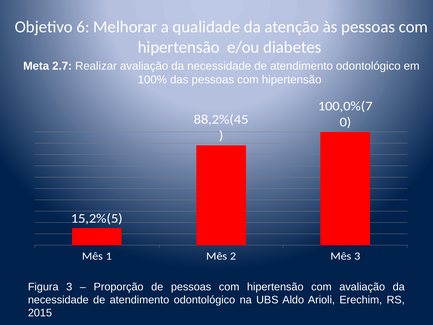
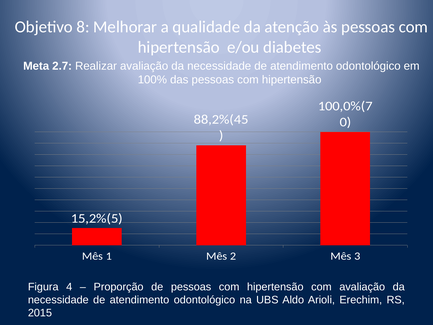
6: 6 -> 8
Figura 3: 3 -> 4
